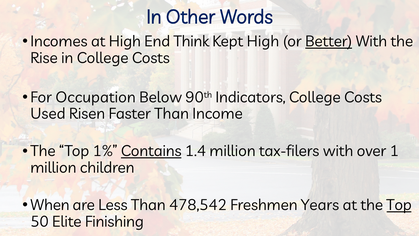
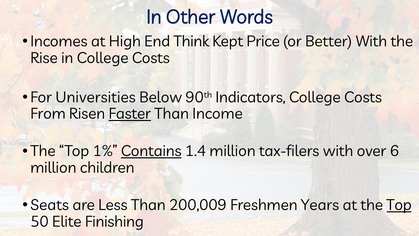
Kept High: High -> Price
Better underline: present -> none
Occupation: Occupation -> Universities
Used: Used -> From
Faster underline: none -> present
1: 1 -> 6
When: When -> Seats
478,542: 478,542 -> 200,009
